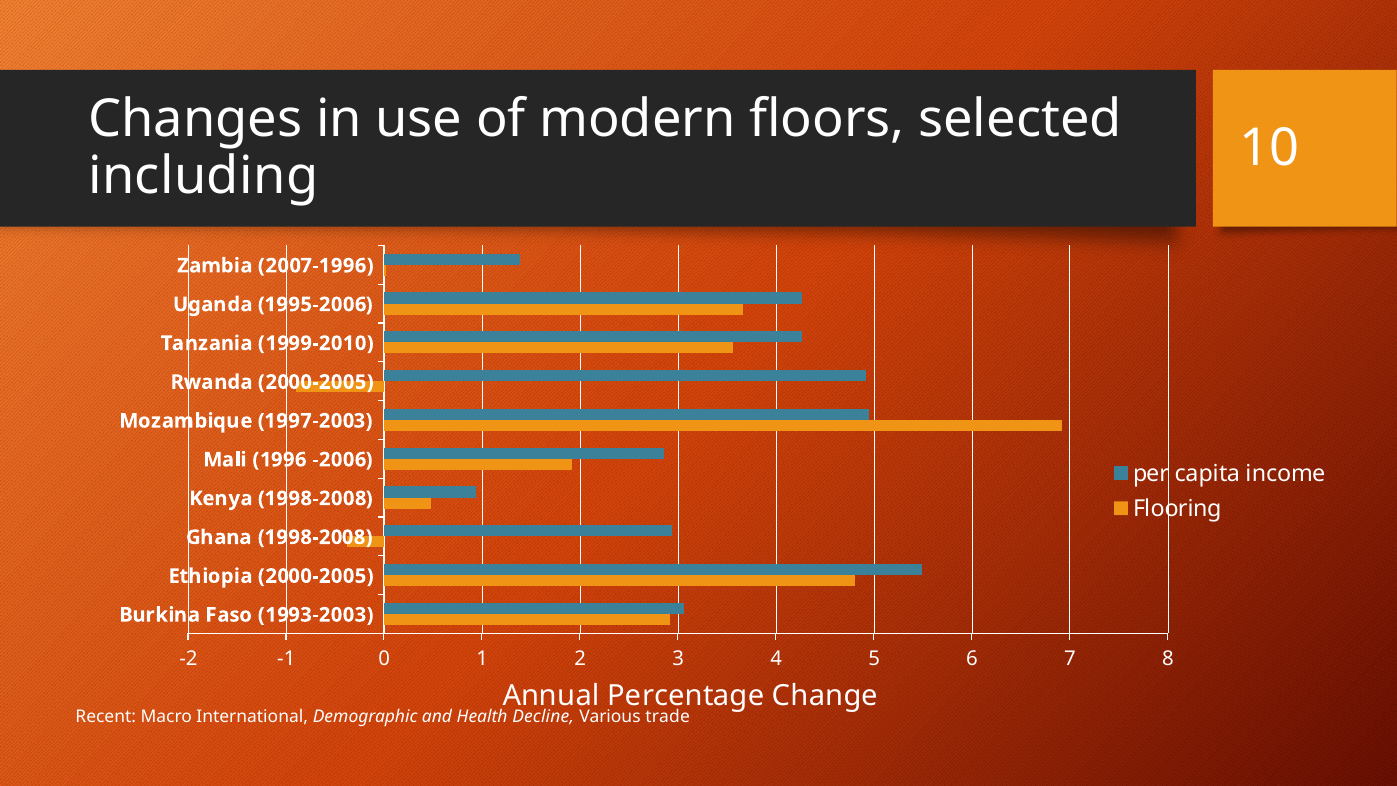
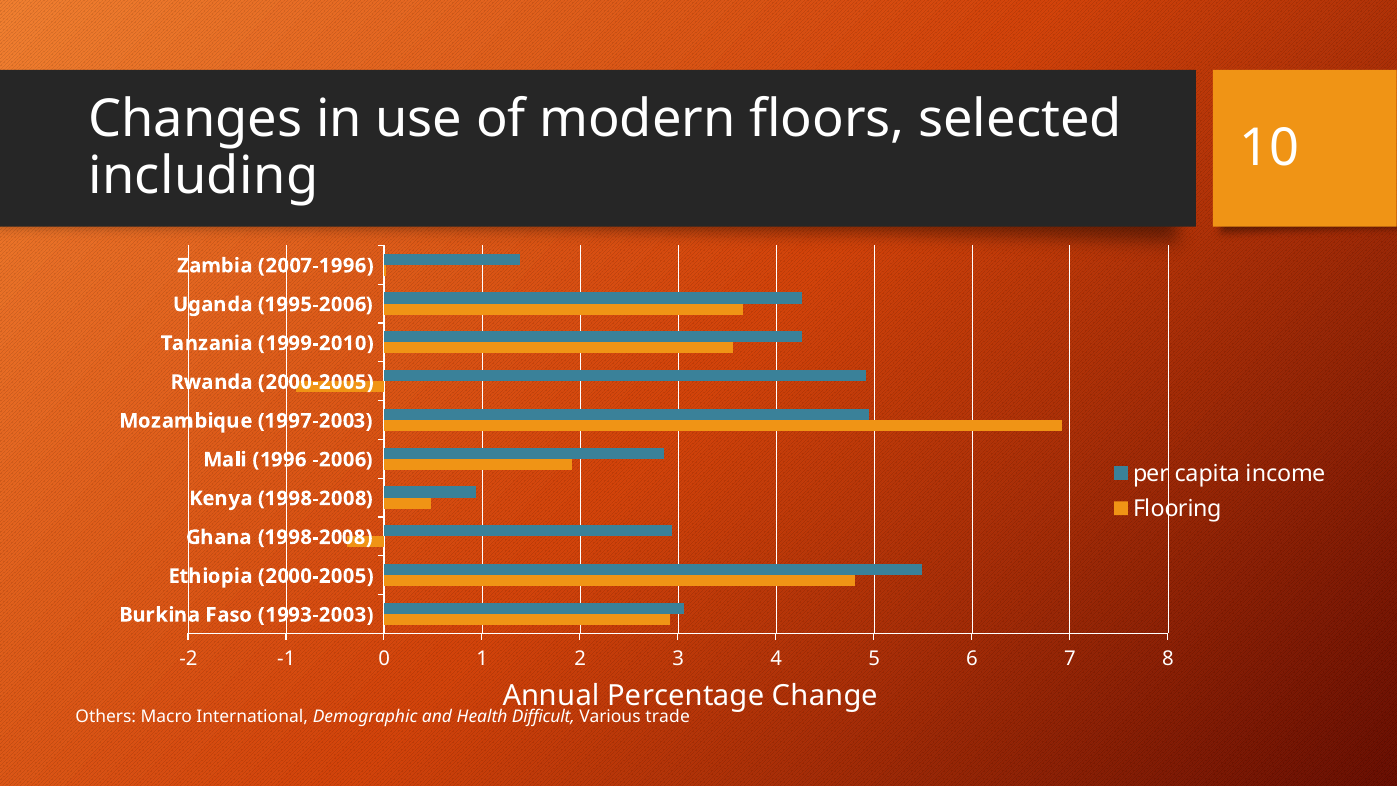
Recent: Recent -> Others
Decline: Decline -> Difficult
